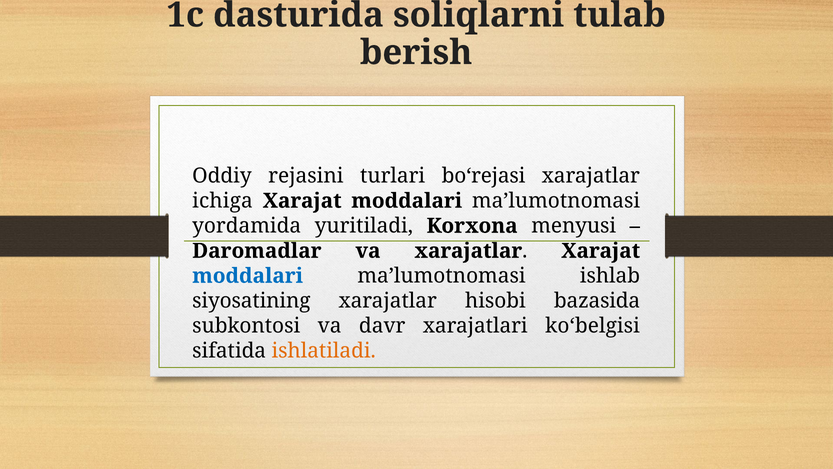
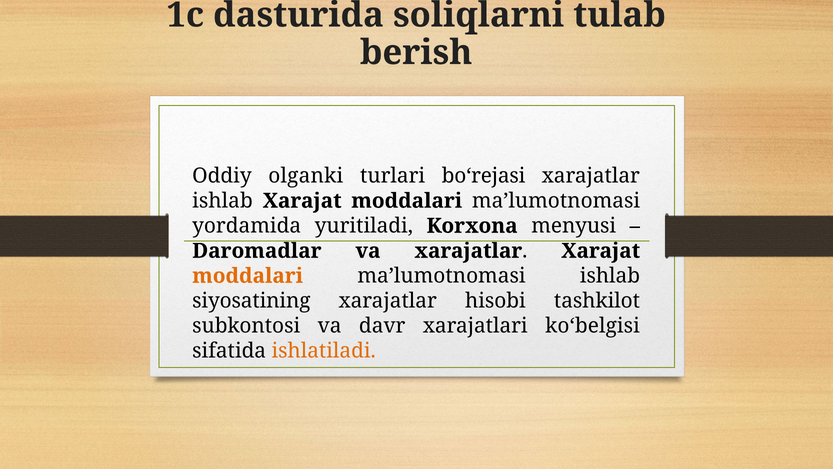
rejasini: rejasini -> olganki
ichiga at (222, 201): ichiga -> ishlab
moddalari at (248, 276) colour: blue -> orange
bazasida: bazasida -> tashkilot
